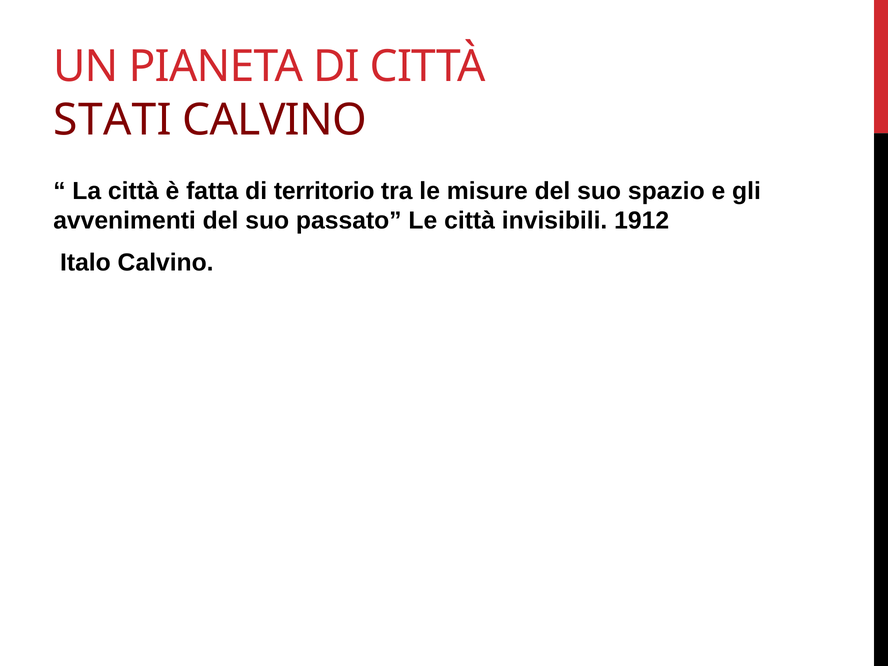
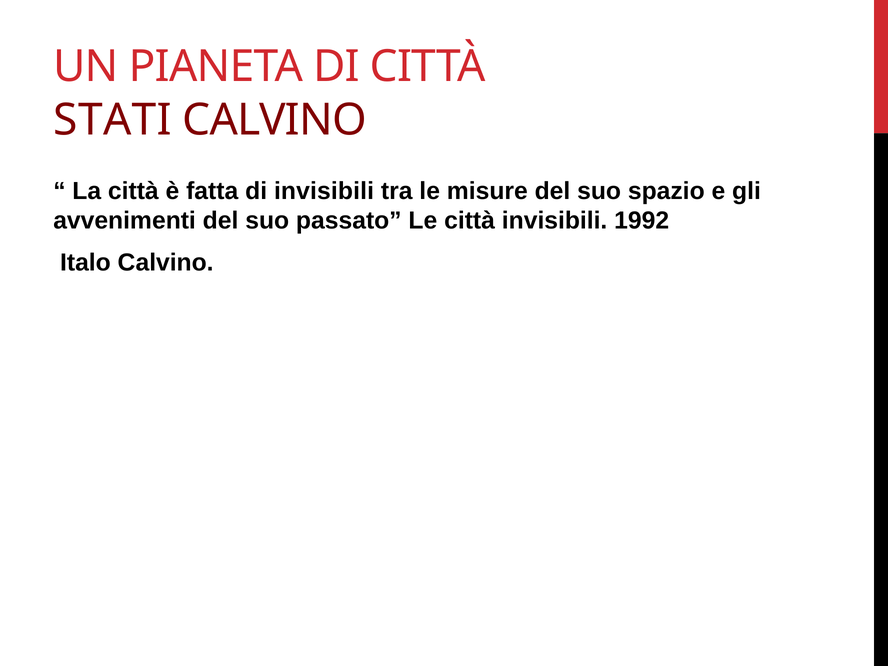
di territorio: territorio -> invisibili
1912: 1912 -> 1992
